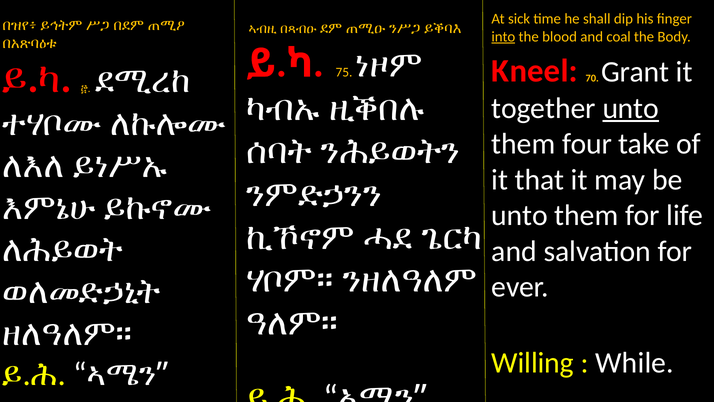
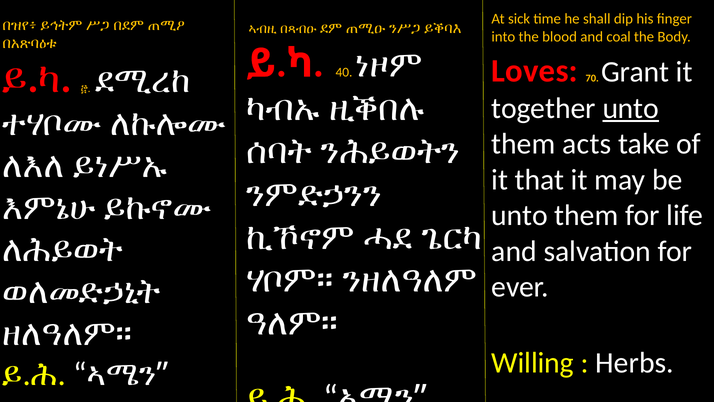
into underline: present -> none
75: 75 -> 40
Kneel: Kneel -> Loves
four: four -> acts
While: While -> Herbs
